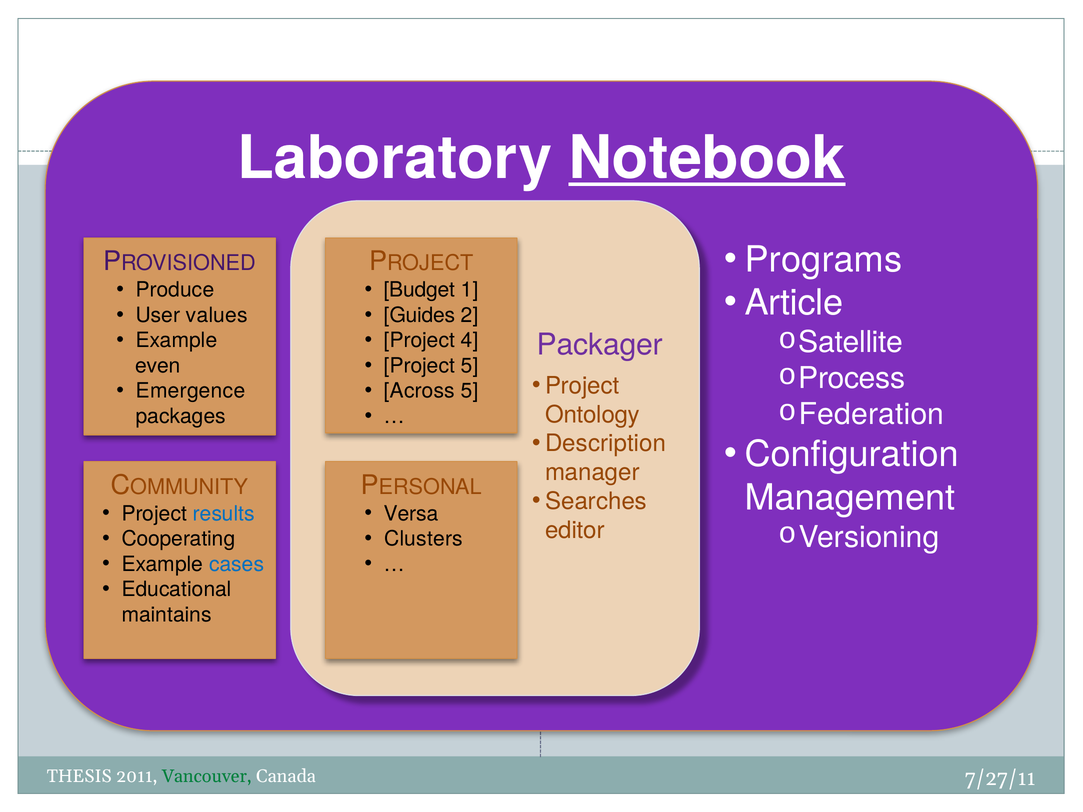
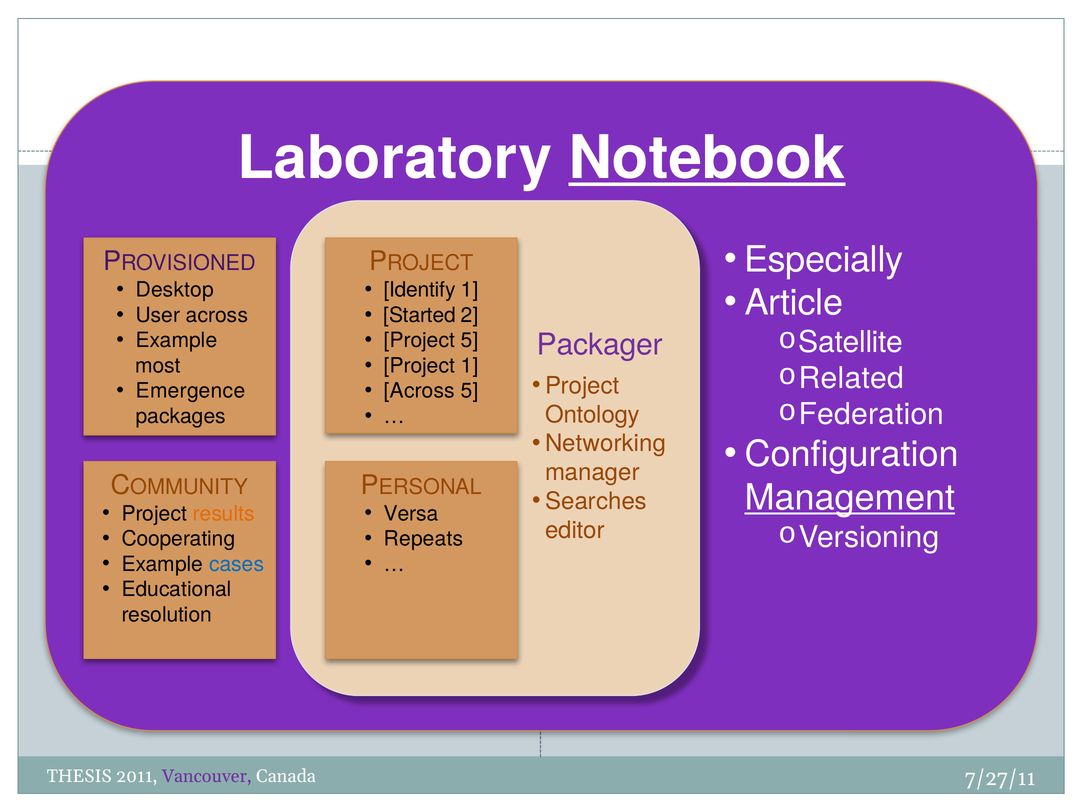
Programs: Programs -> Especially
Produce: Produce -> Desktop
Budget: Budget -> Identify
Guides: Guides -> Started
User values: values -> across
Project 4: 4 -> 5
Project 5: 5 -> 1
even: even -> most
Process: Process -> Related
Description: Description -> Networking
Management underline: none -> present
results colour: blue -> orange
Clusters: Clusters -> Repeats
maintains: maintains -> resolution
Vancouver colour: green -> purple
